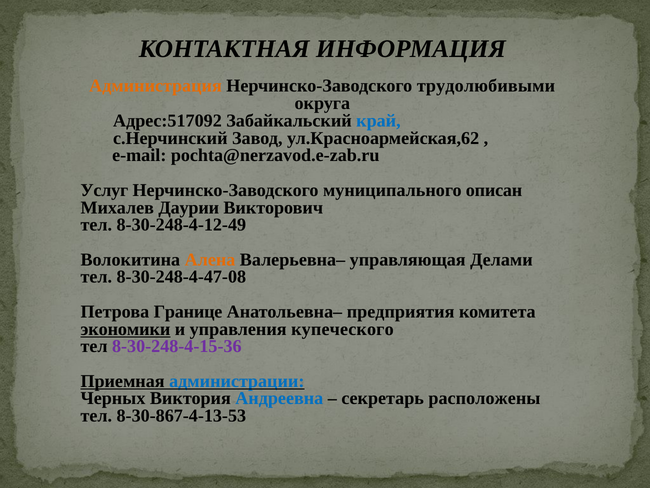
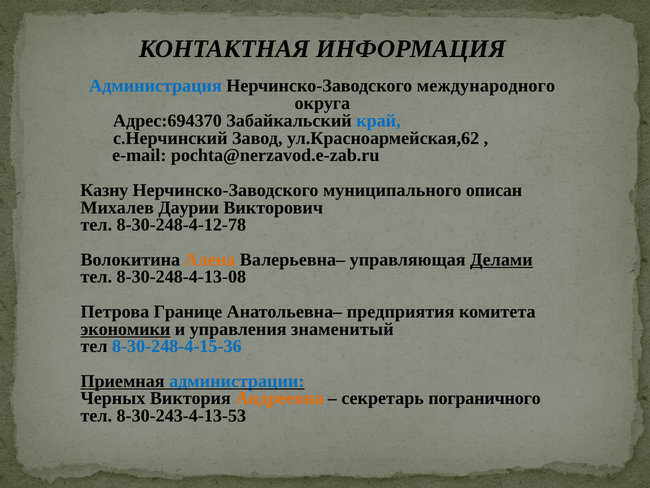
Администрация colour: orange -> blue
трудолюбивыми: трудолюбивыми -> международного
Адрес:517092: Адрес:517092 -> Адрес:694370
Услуг: Услуг -> Казну
8-30-248-4-12-49: 8-30-248-4-12-49 -> 8-30-248-4-12-78
Делами underline: none -> present
8-30-248-4-47-08: 8-30-248-4-47-08 -> 8-30-248-4-13-08
купеческого: купеческого -> знаменитый
8-30-248-4-15-36 colour: purple -> blue
Андреевна colour: blue -> orange
расположены: расположены -> пограничного
8-30-867-4-13-53: 8-30-867-4-13-53 -> 8-30-243-4-13-53
